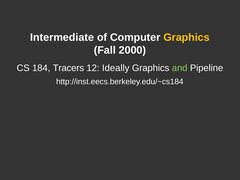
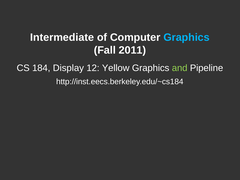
Graphics at (187, 37) colour: yellow -> light blue
2000: 2000 -> 2011
Tracers: Tracers -> Display
Ideally: Ideally -> Yellow
